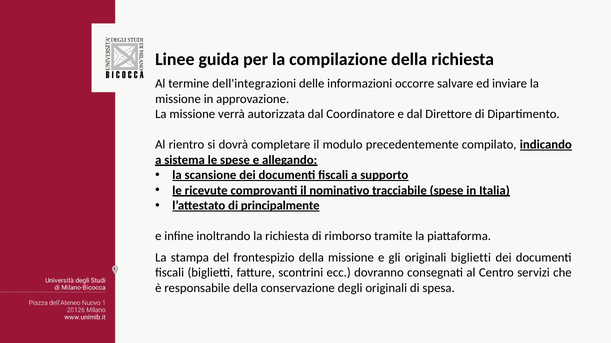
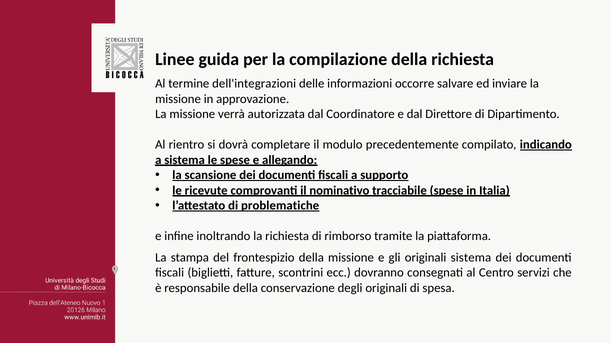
principalmente: principalmente -> problematiche
originali biglietti: biglietti -> sistema
